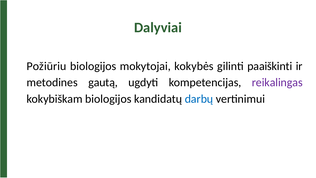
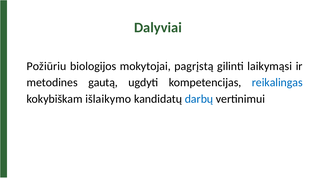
kokybės: kokybės -> pagrįstą
paaiškinti: paaiškinti -> laikymąsi
reikalingas colour: purple -> blue
kokybiškam biologijos: biologijos -> išlaikymo
